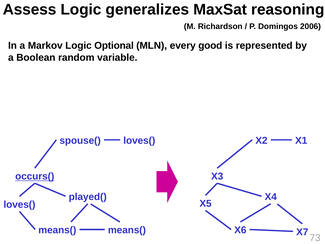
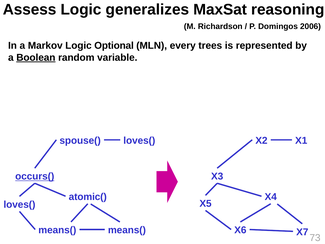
good: good -> trees
Boolean underline: none -> present
played(: played( -> atomic(
